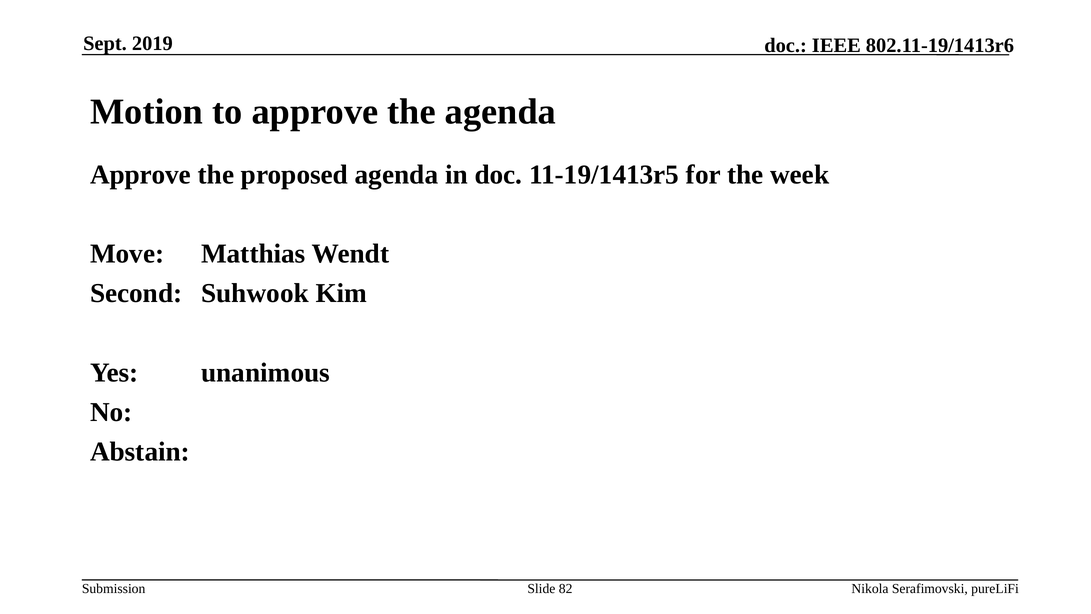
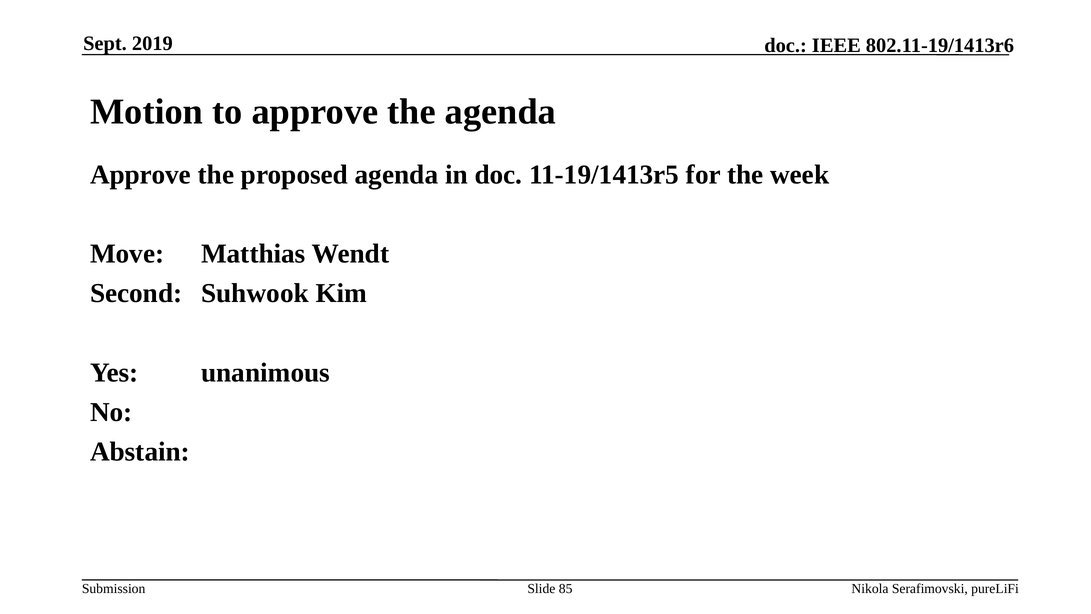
82: 82 -> 85
